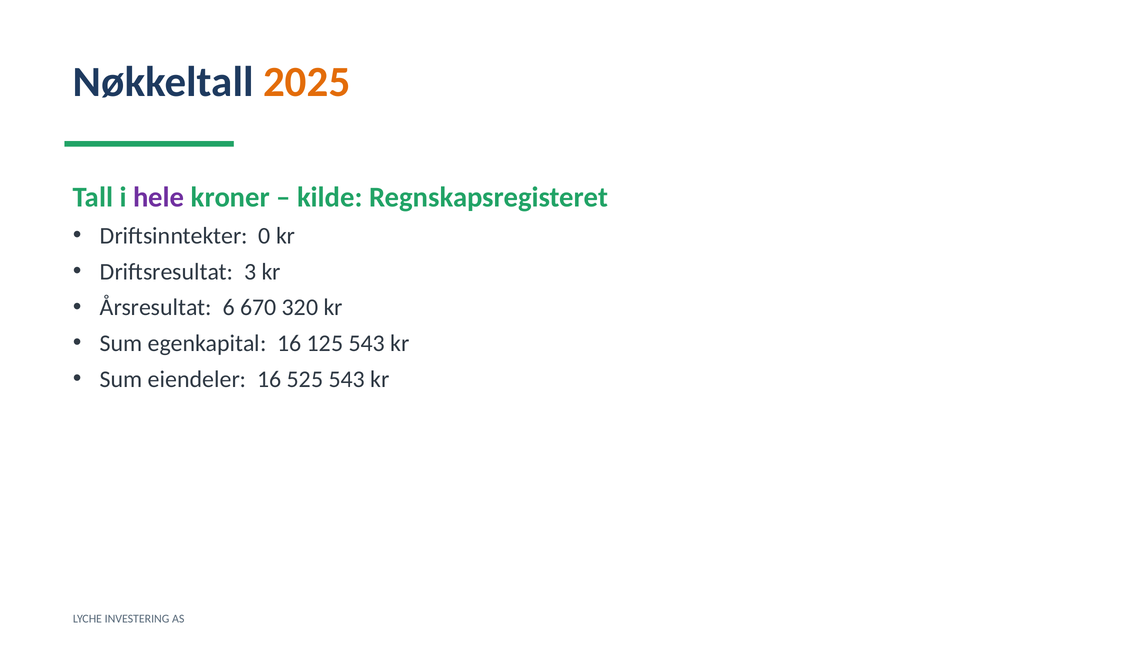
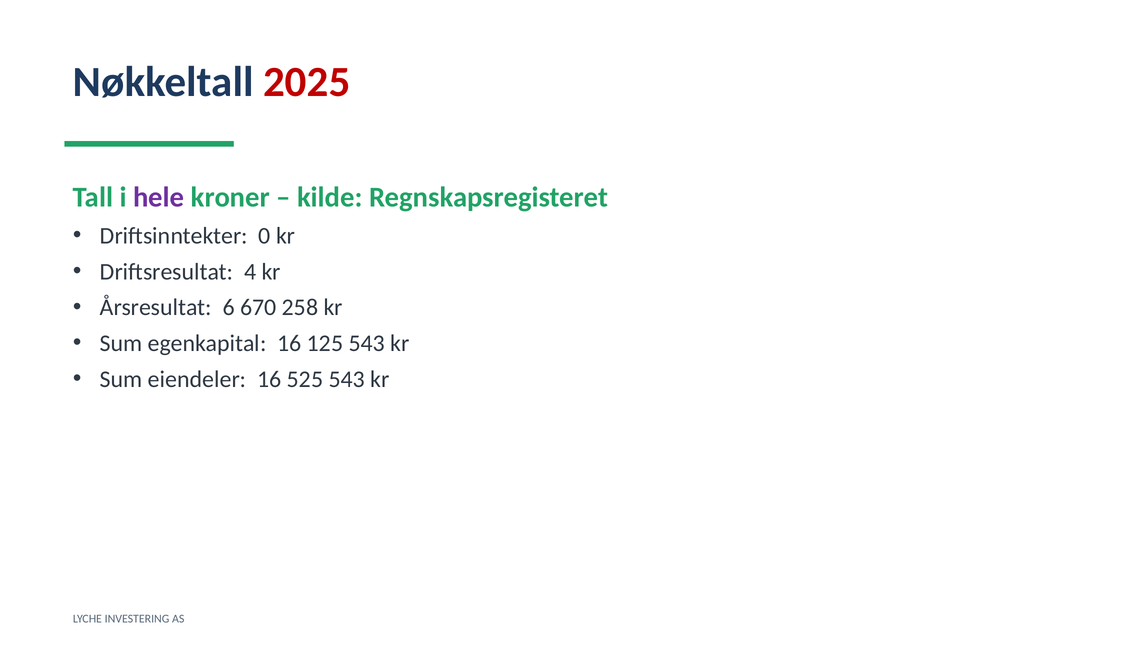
2025 colour: orange -> red
3: 3 -> 4
320: 320 -> 258
